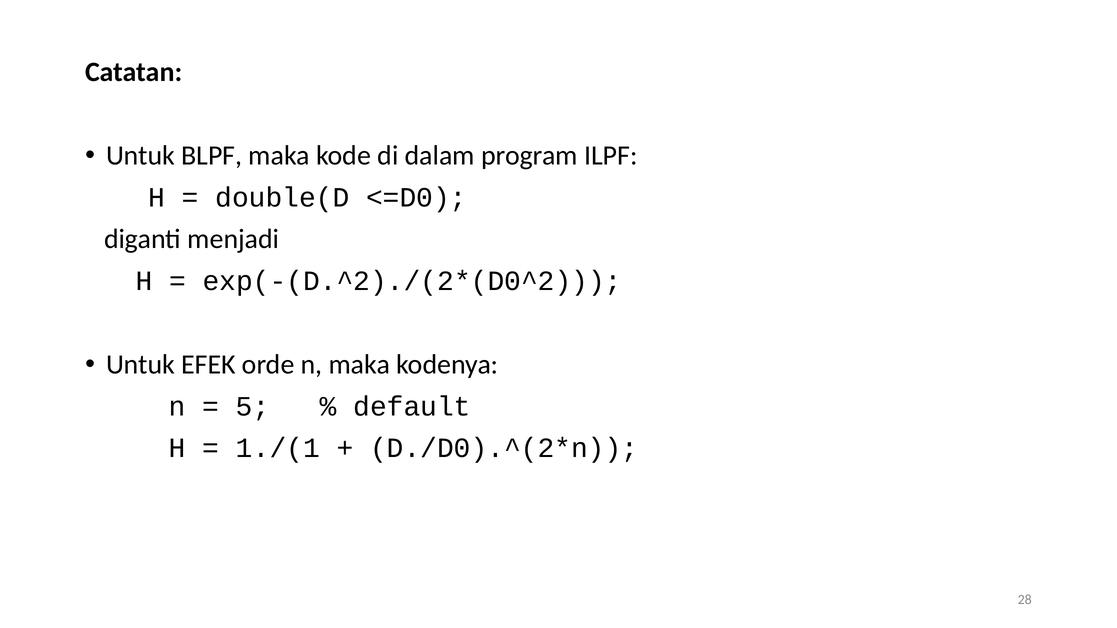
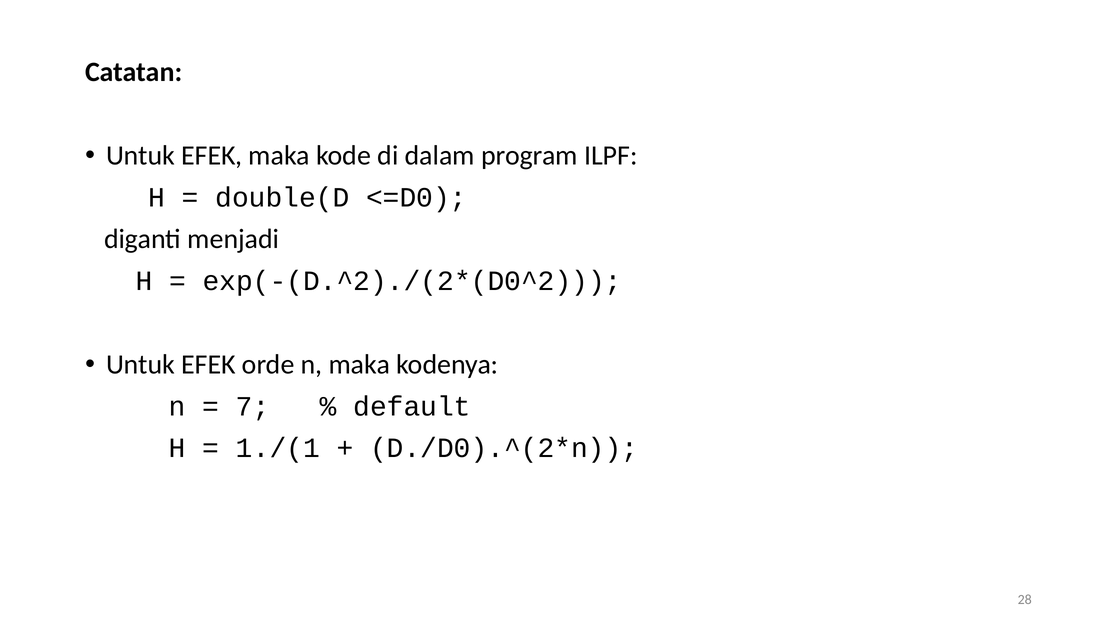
BLPF at (212, 156): BLPF -> EFEK
5: 5 -> 7
